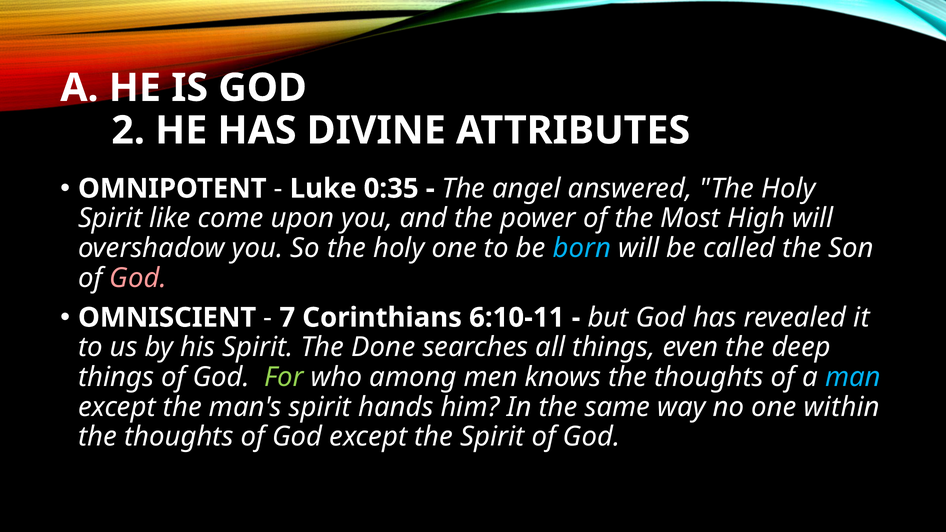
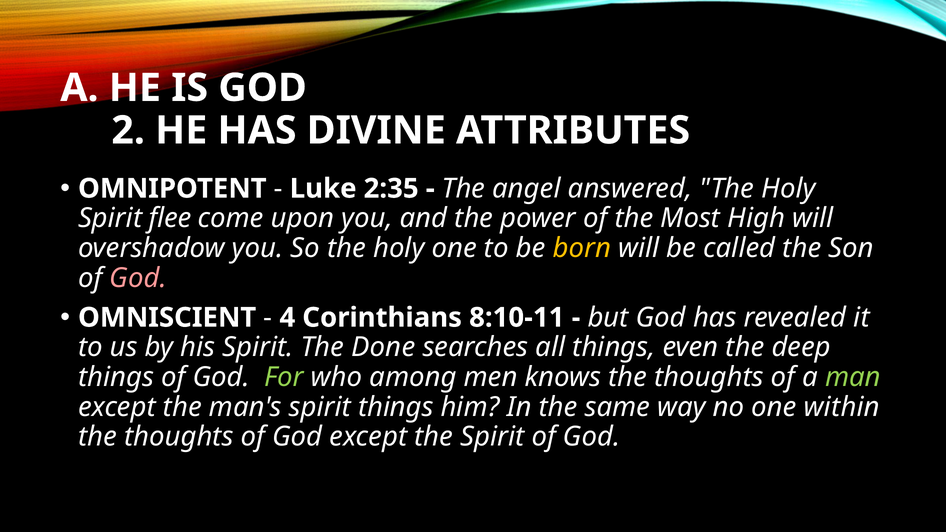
0:35: 0:35 -> 2:35
like: like -> flee
born colour: light blue -> yellow
7: 7 -> 4
6:10-11: 6:10-11 -> 8:10-11
man colour: light blue -> light green
spirit hands: hands -> things
